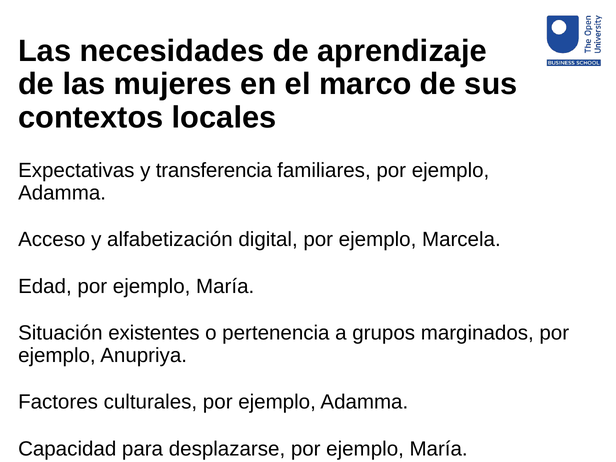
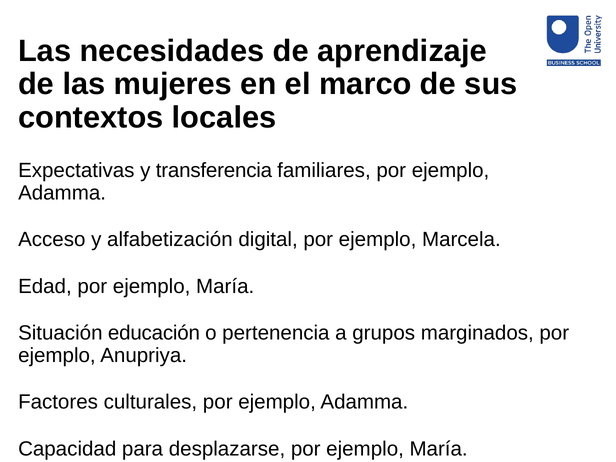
existentes: existentes -> educación
